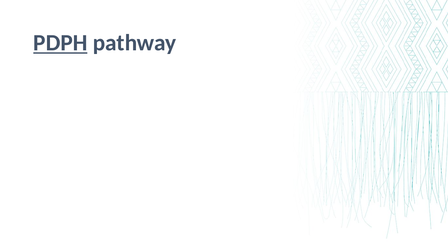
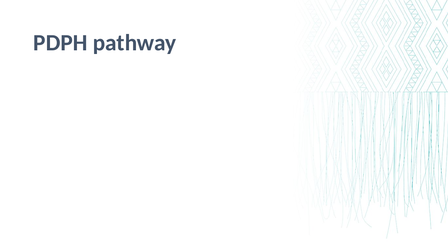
PDPH underline: present -> none
